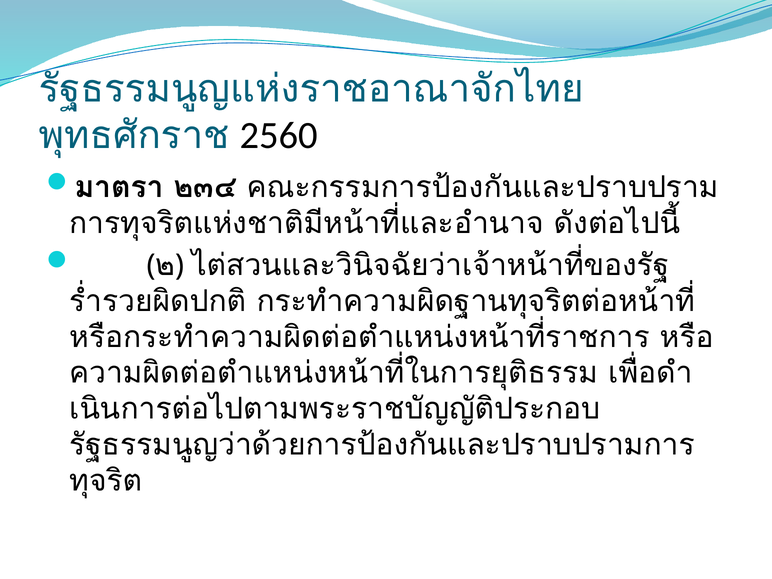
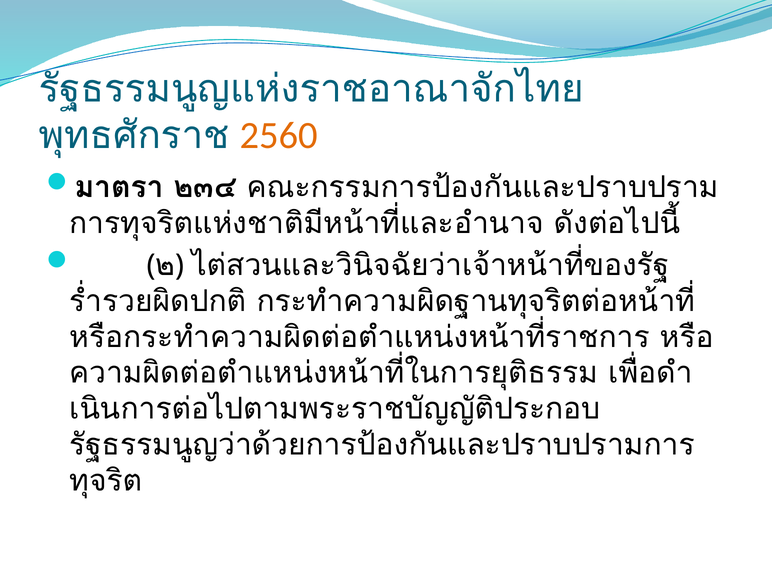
2560 colour: black -> orange
